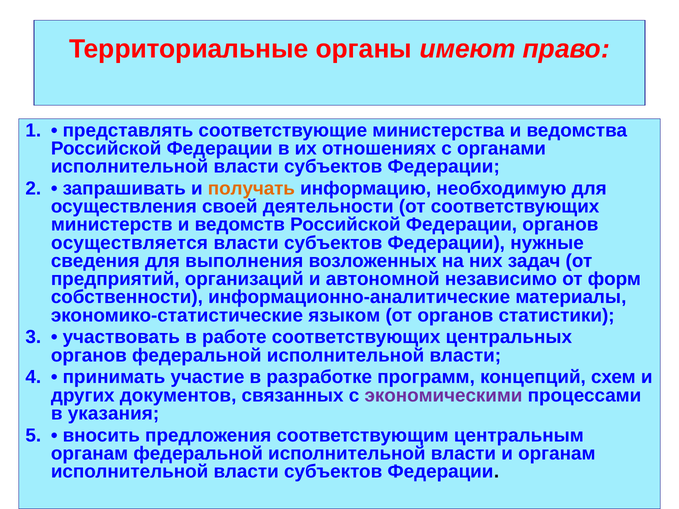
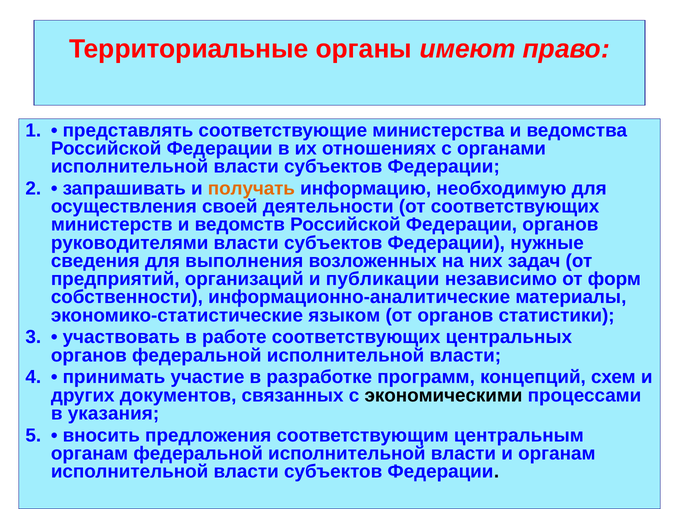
осуществляется: осуществляется -> руководителями
автономной: автономной -> публикации
экономическими colour: purple -> black
